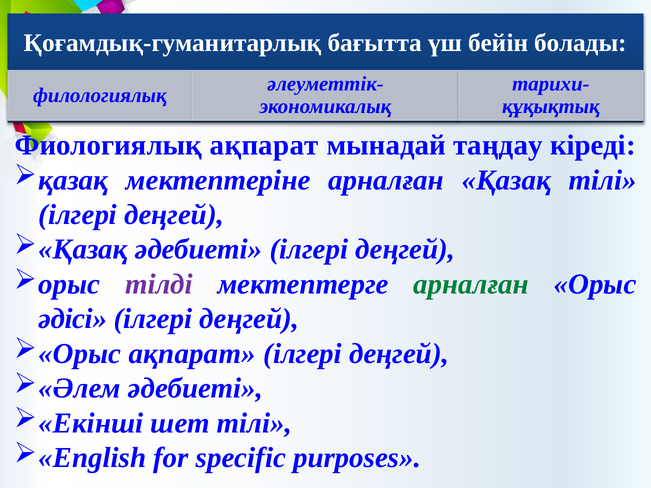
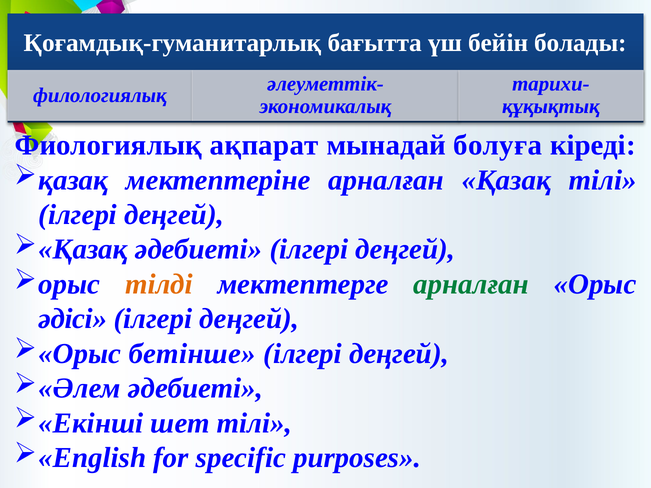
таңдау: таңдау -> болуға
тілді colour: purple -> orange
Орыс ақпарат: ақпарат -> бетінше
